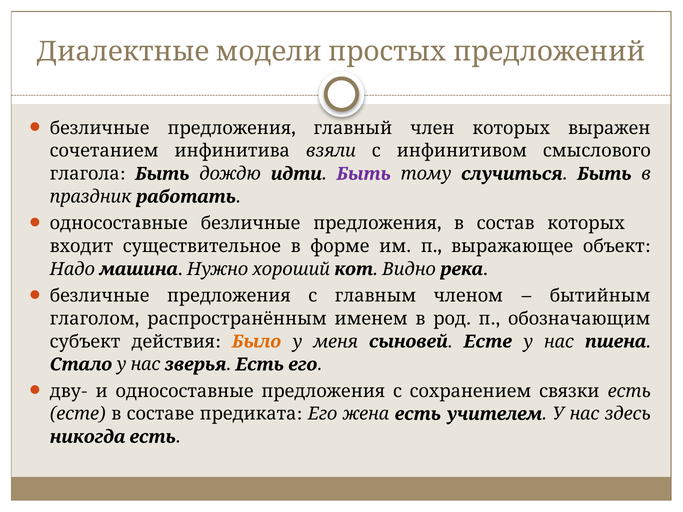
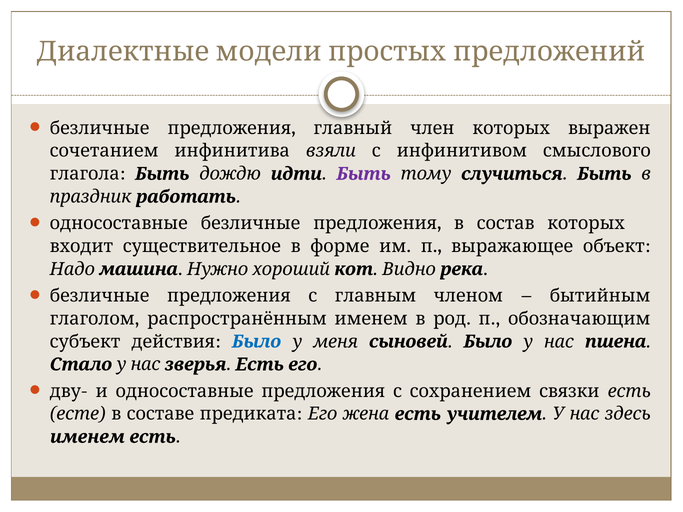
Было at (257, 342) colour: orange -> blue
сыновей Есте: Есте -> Было
никогда at (88, 437): никогда -> именем
